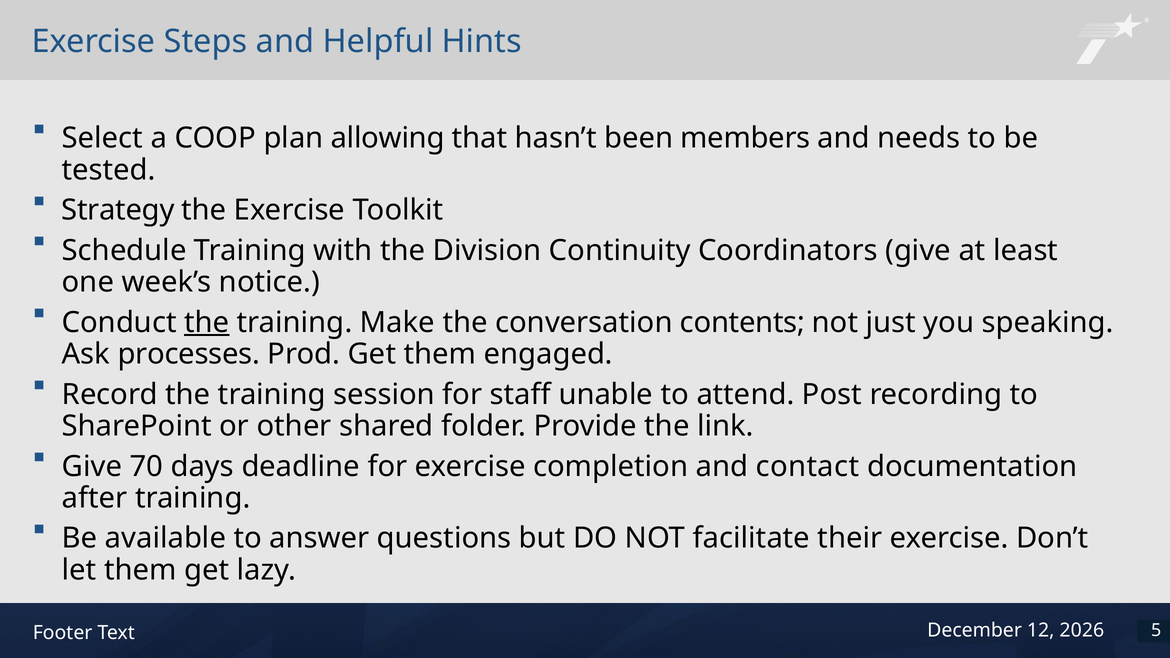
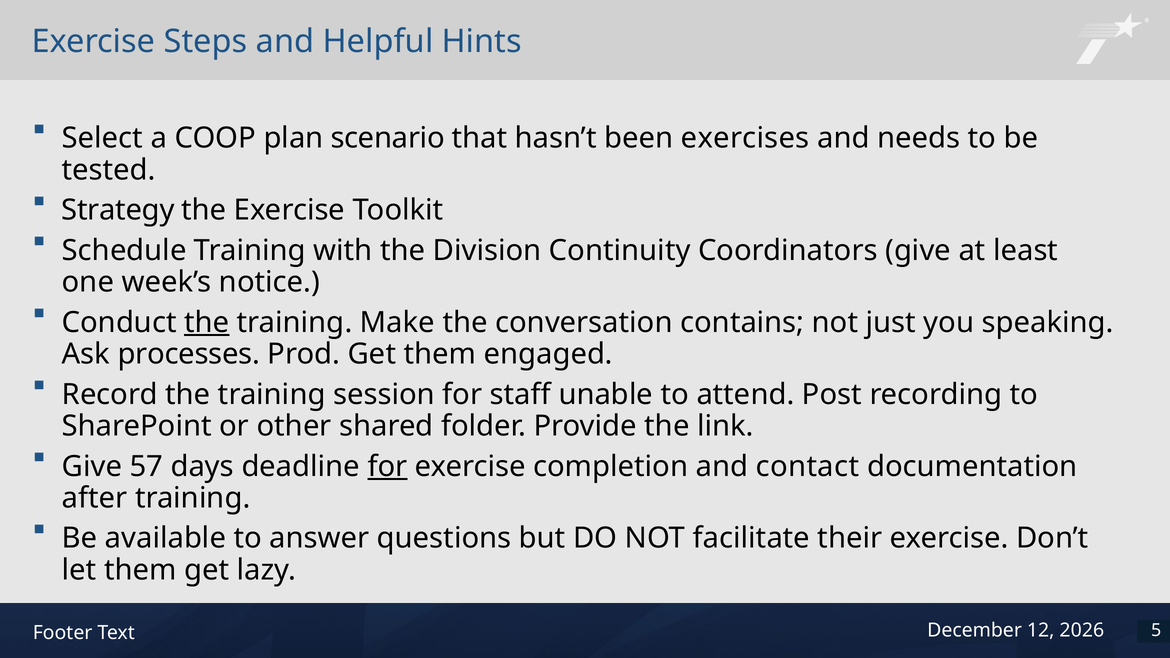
allowing: allowing -> scenario
members: members -> exercises
contents: contents -> contains
70: 70 -> 57
for at (387, 467) underline: none -> present
